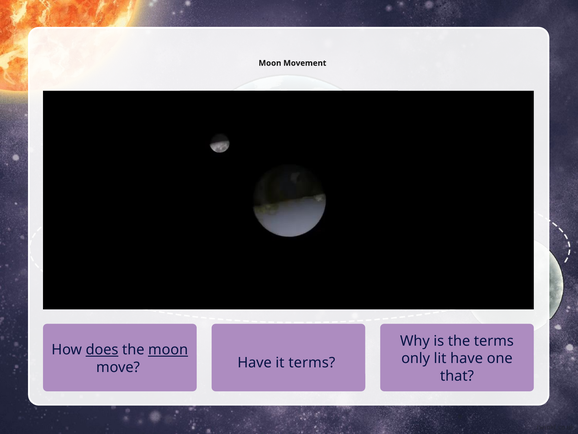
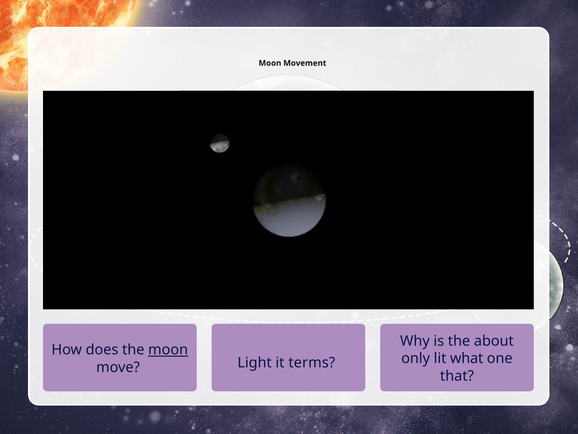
the terms: terms -> about
does underline: present -> none
lit have: have -> what
move Have: Have -> Light
